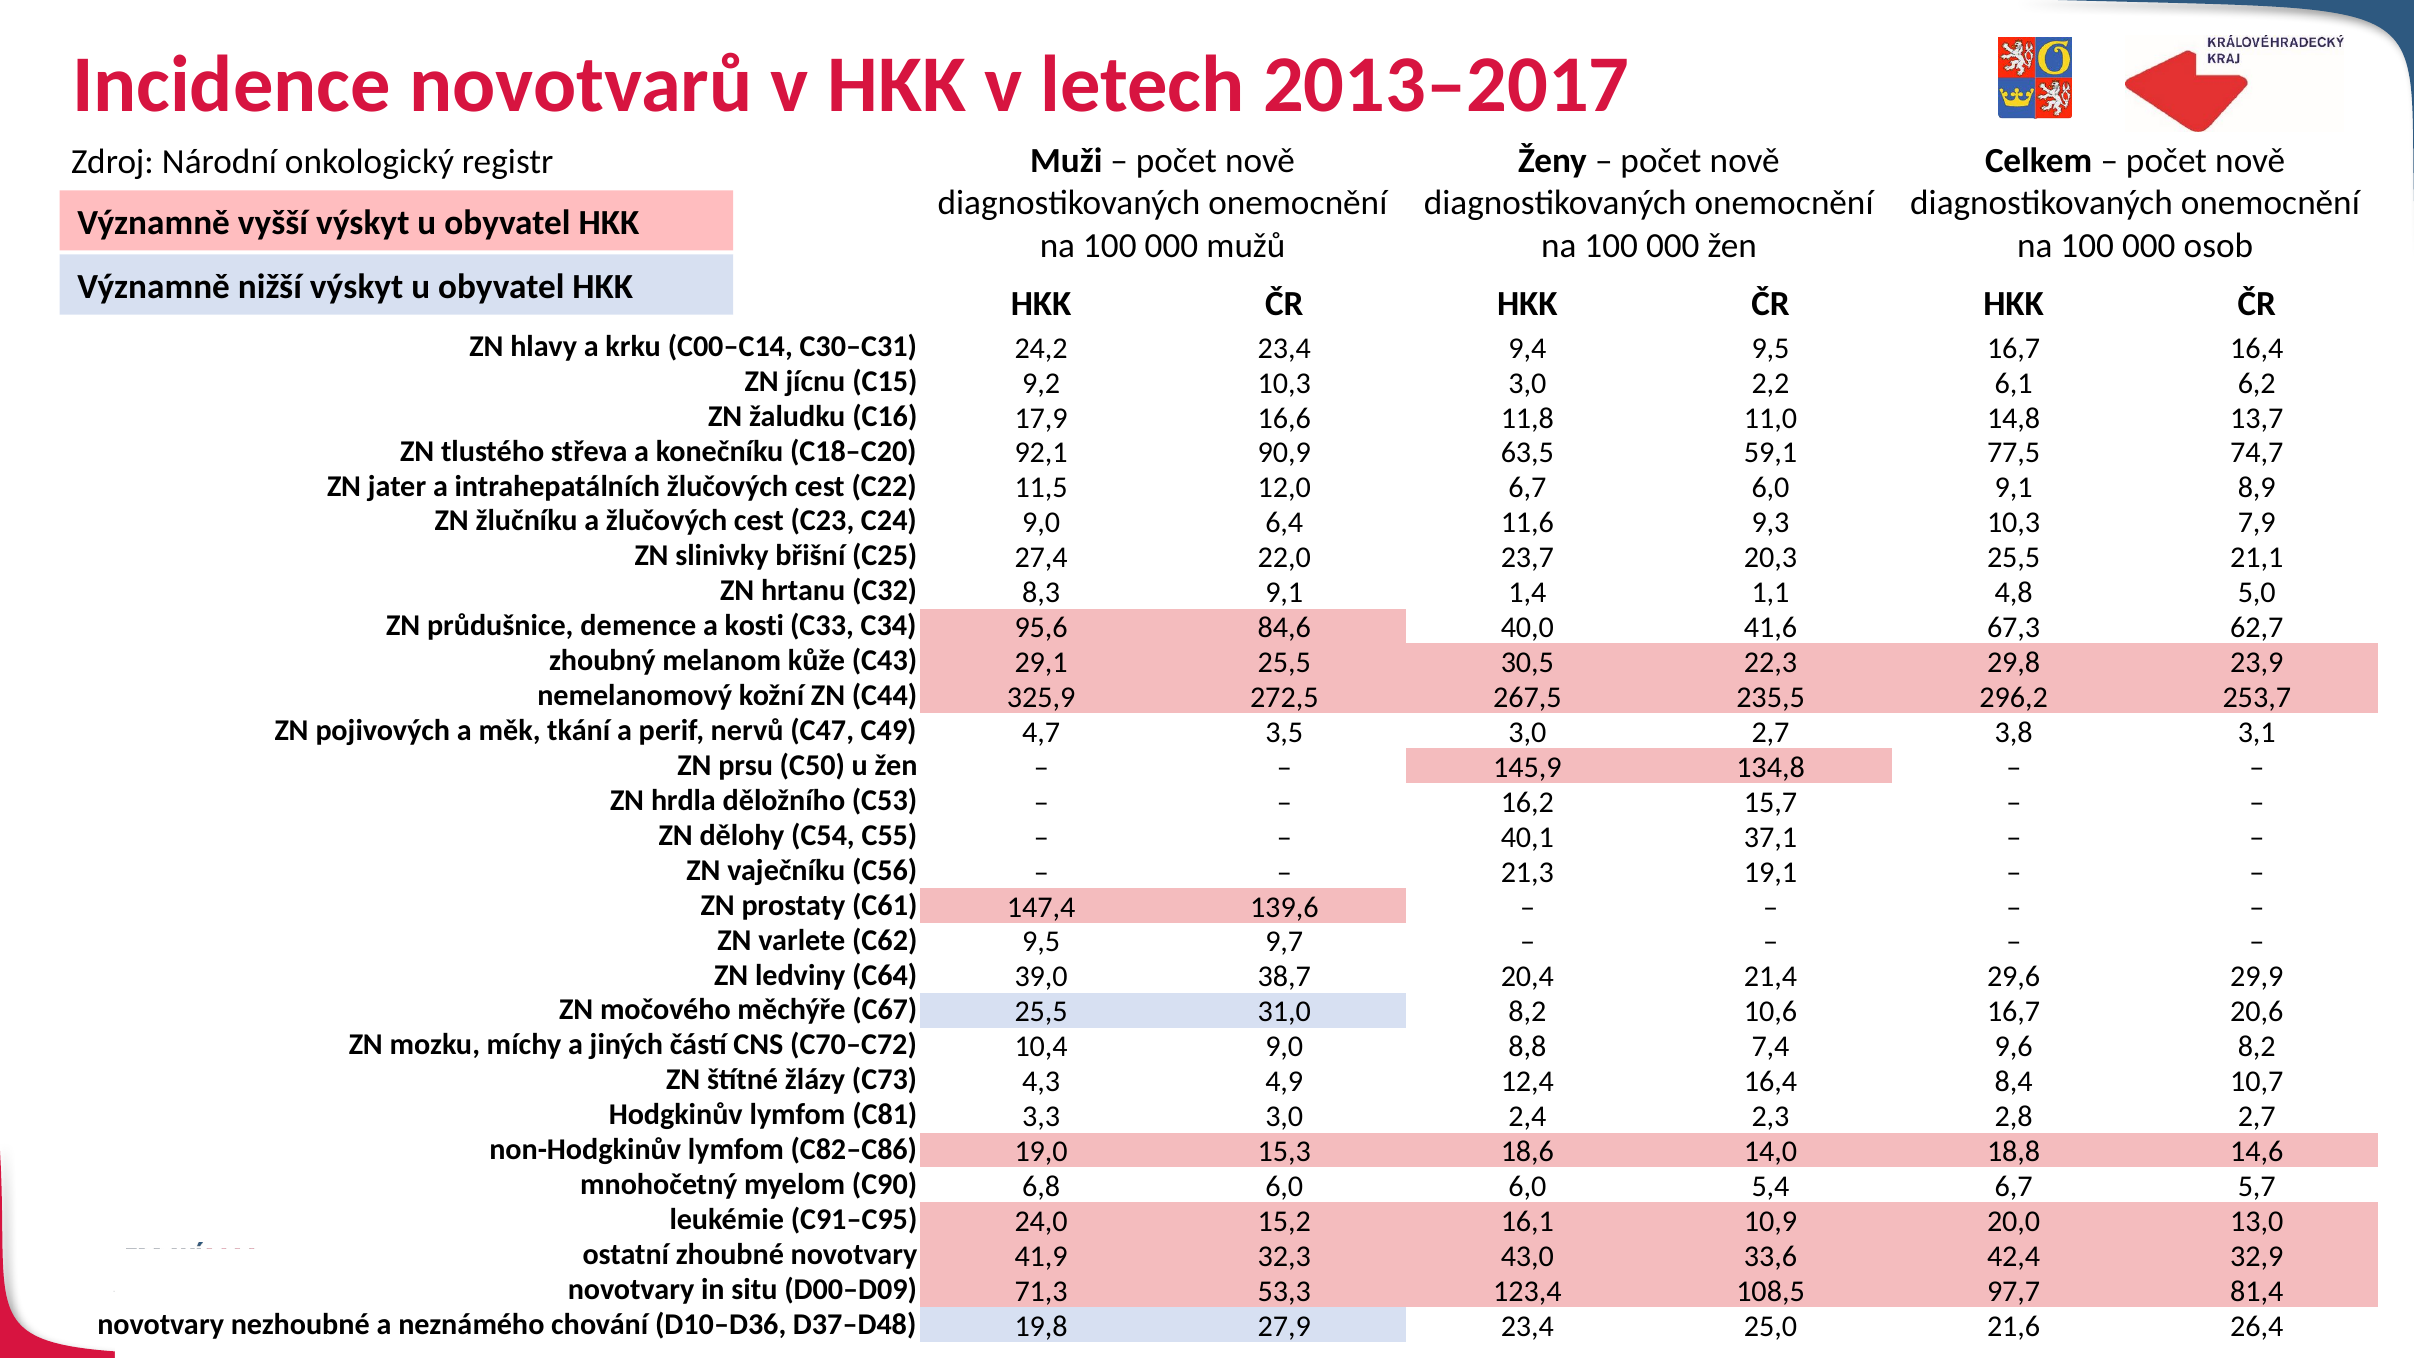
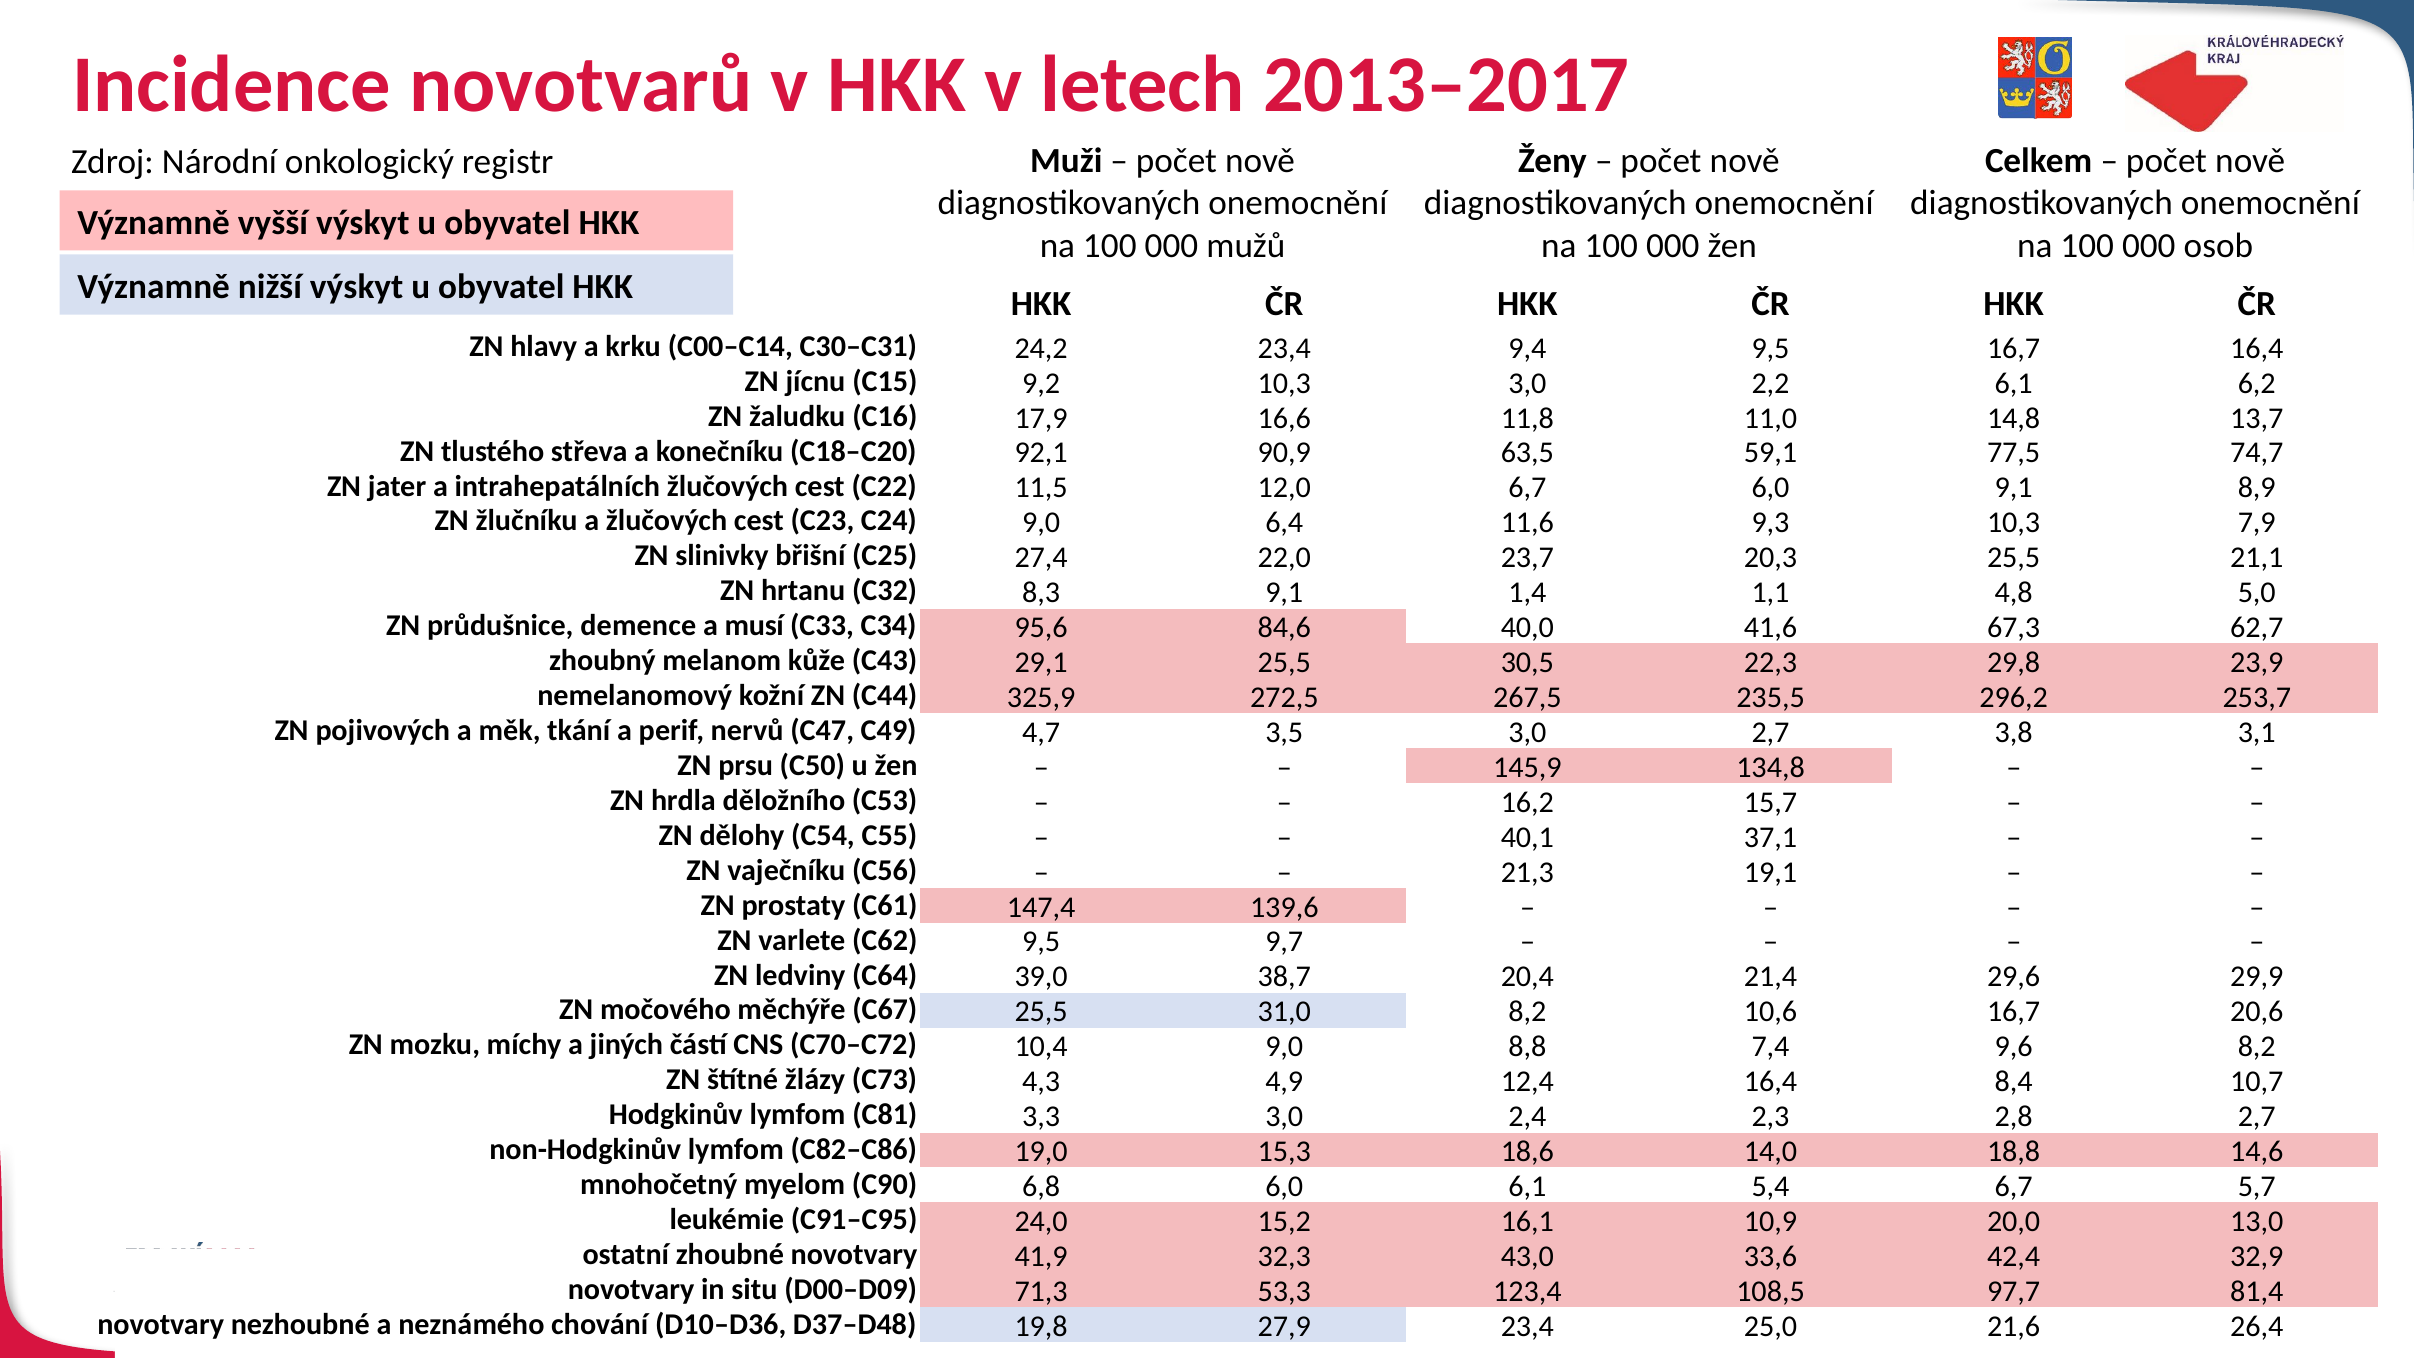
kosti: kosti -> musí
6,0 6,0: 6,0 -> 6,1
